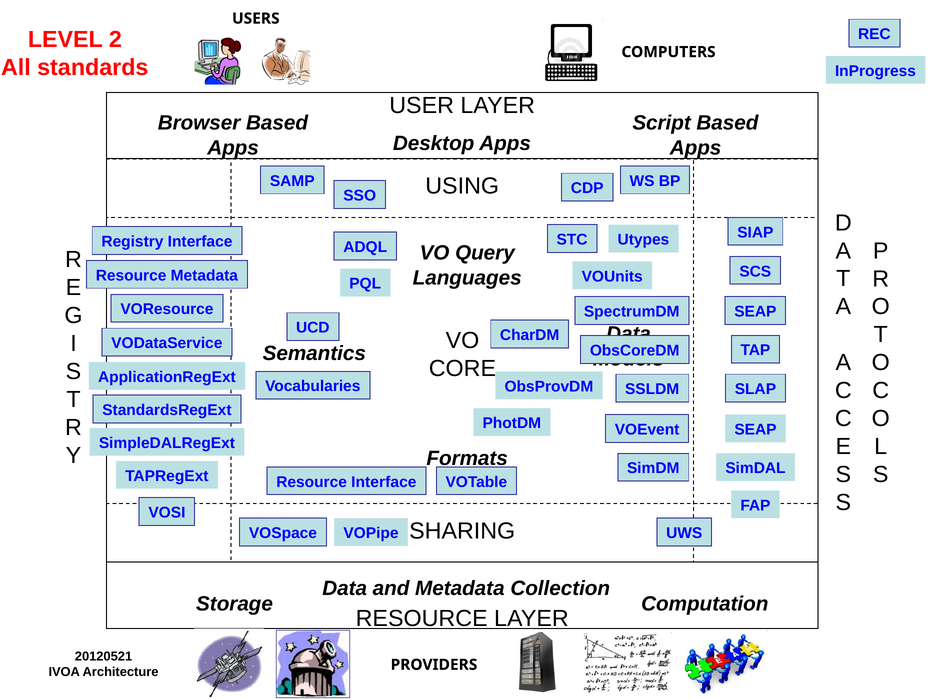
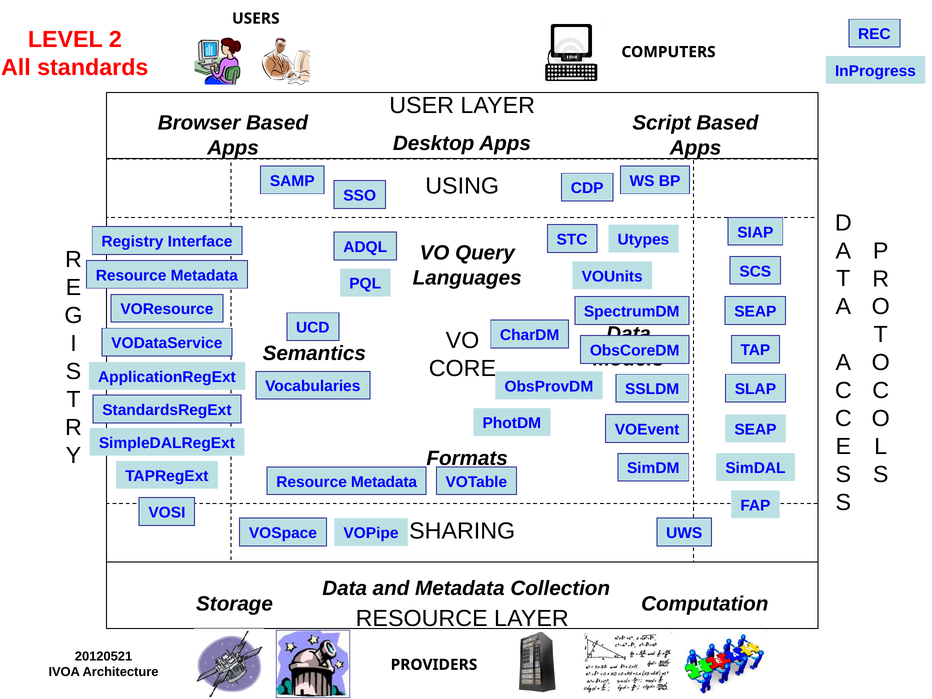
Interface at (384, 482): Interface -> Metadata
